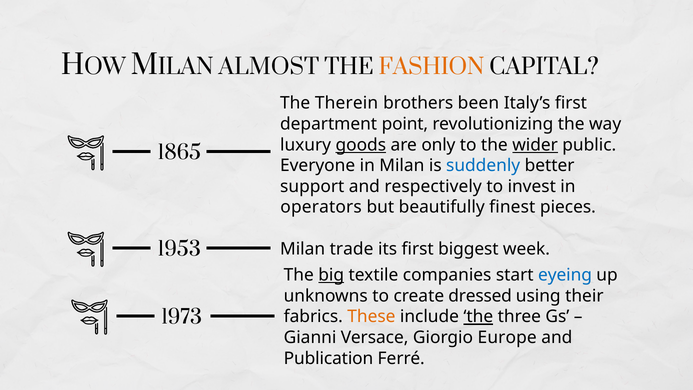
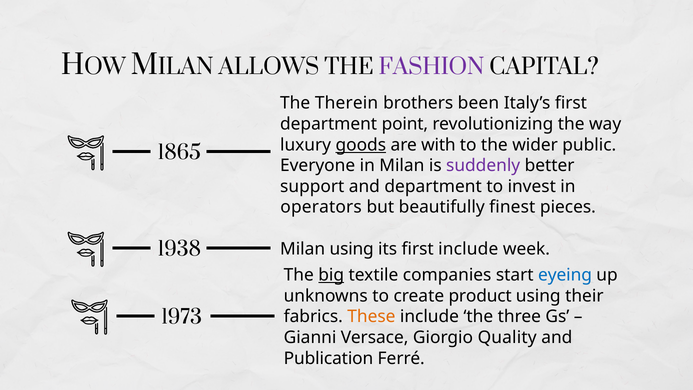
ALMOST: ALMOST -> ALLOWS
FASHION colour: orange -> purple
only: only -> with
wider underline: present -> none
suddenly colour: blue -> purple
and respectively: respectively -> department
1953: 1953 -> 1938
Milan trade: trade -> using
first biggest: biggest -> include
dressed: dressed -> product
the at (478, 317) underline: present -> none
Europe: Europe -> Quality
